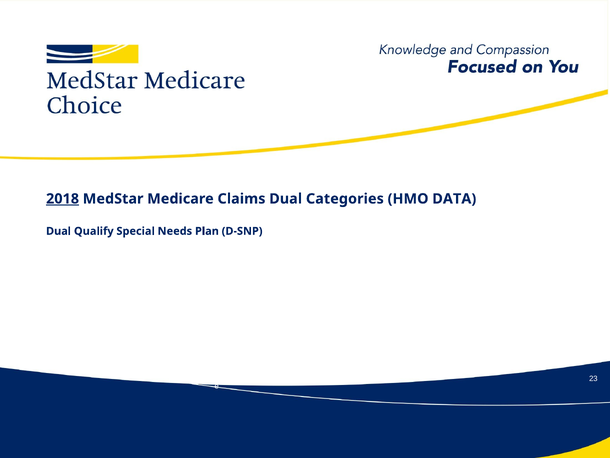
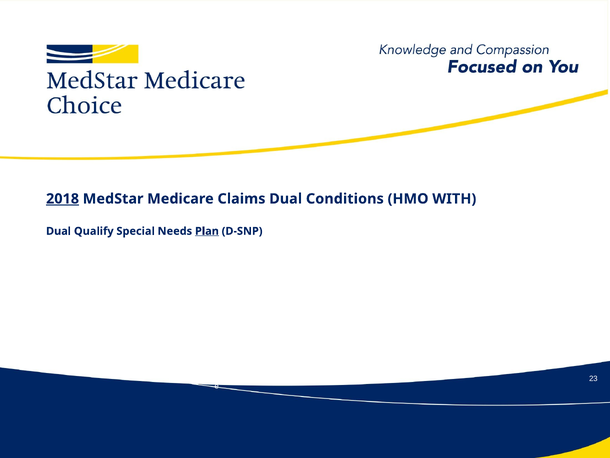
Categories: Categories -> Conditions
DATA: DATA -> WITH
Plan underline: none -> present
